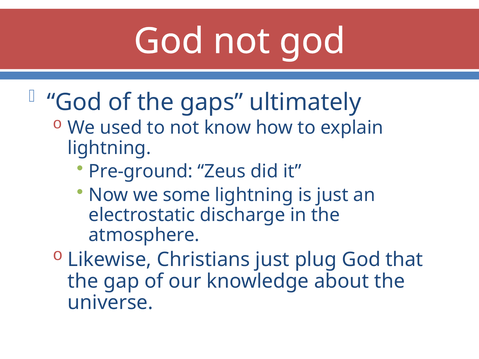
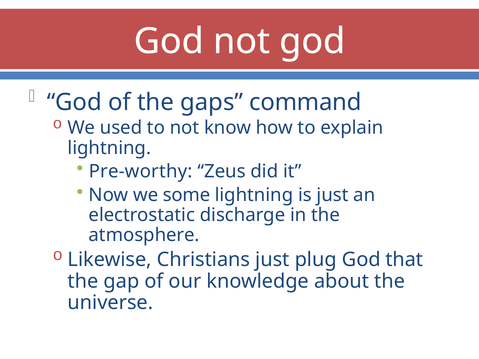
ultimately: ultimately -> command
Pre-ground: Pre-ground -> Pre-worthy
